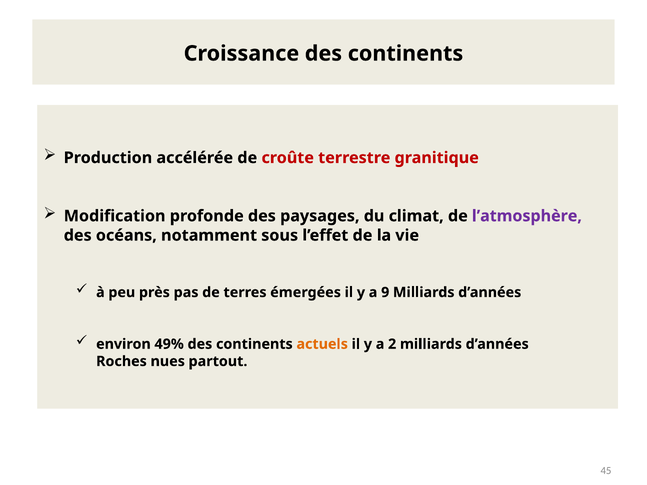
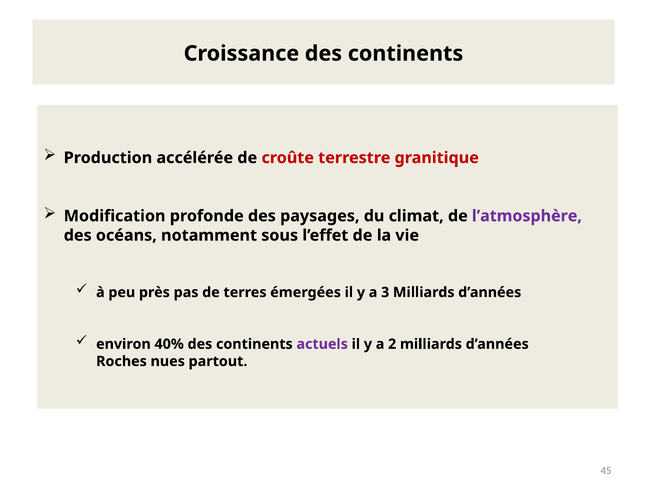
9: 9 -> 3
49%: 49% -> 40%
actuels colour: orange -> purple
